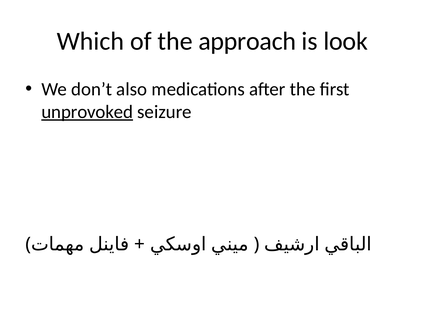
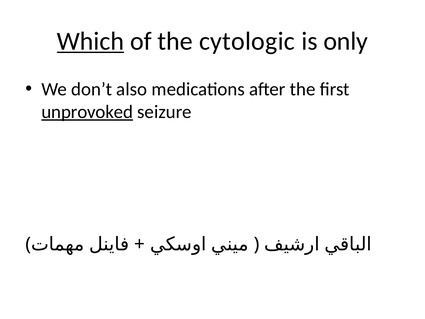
Which underline: none -> present
approach: approach -> cytologic
look: look -> only
